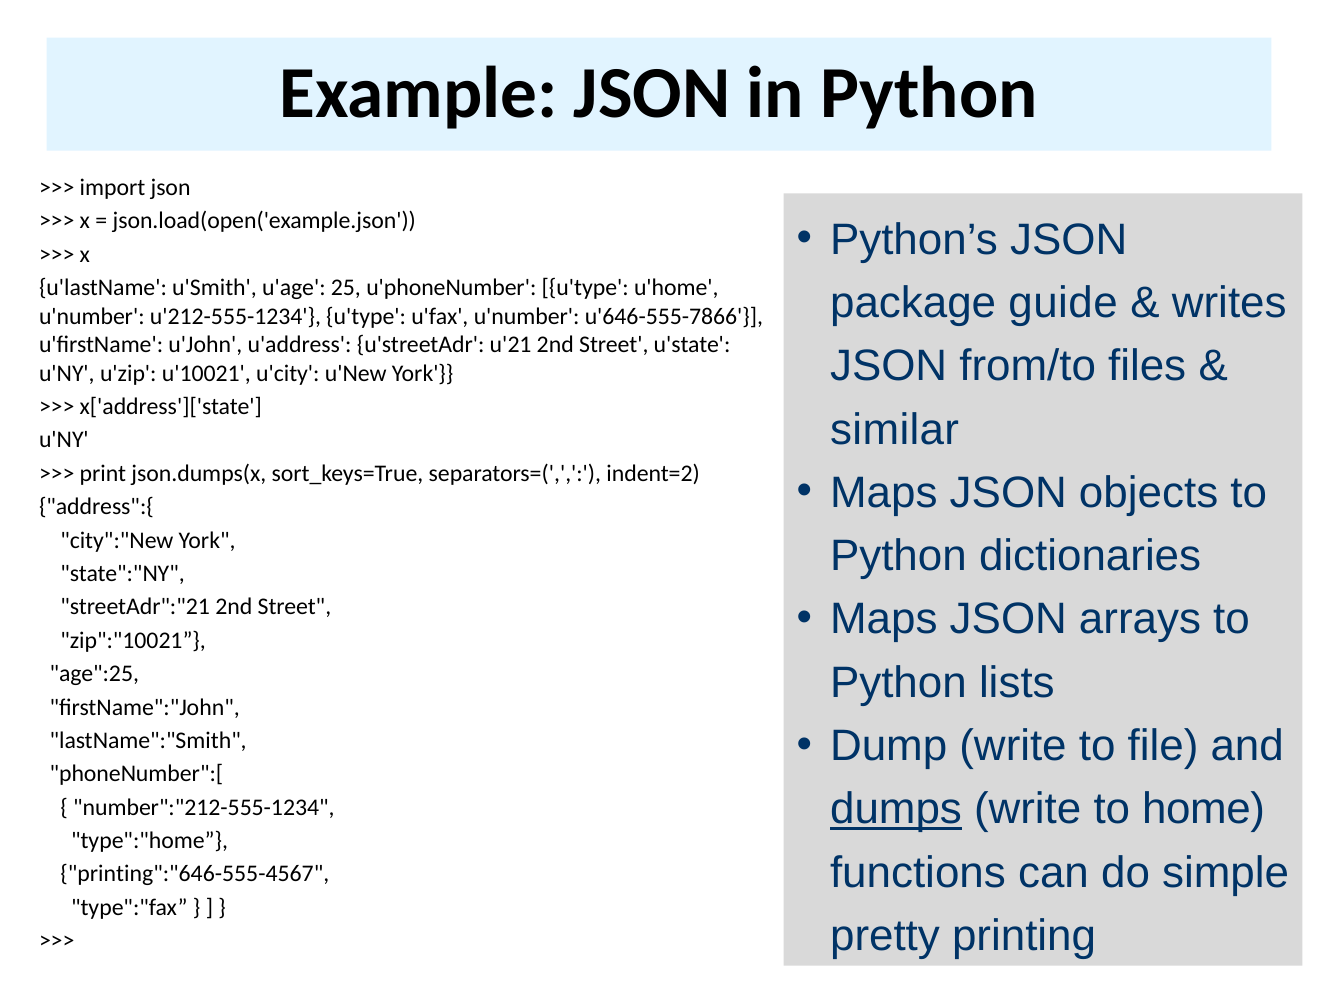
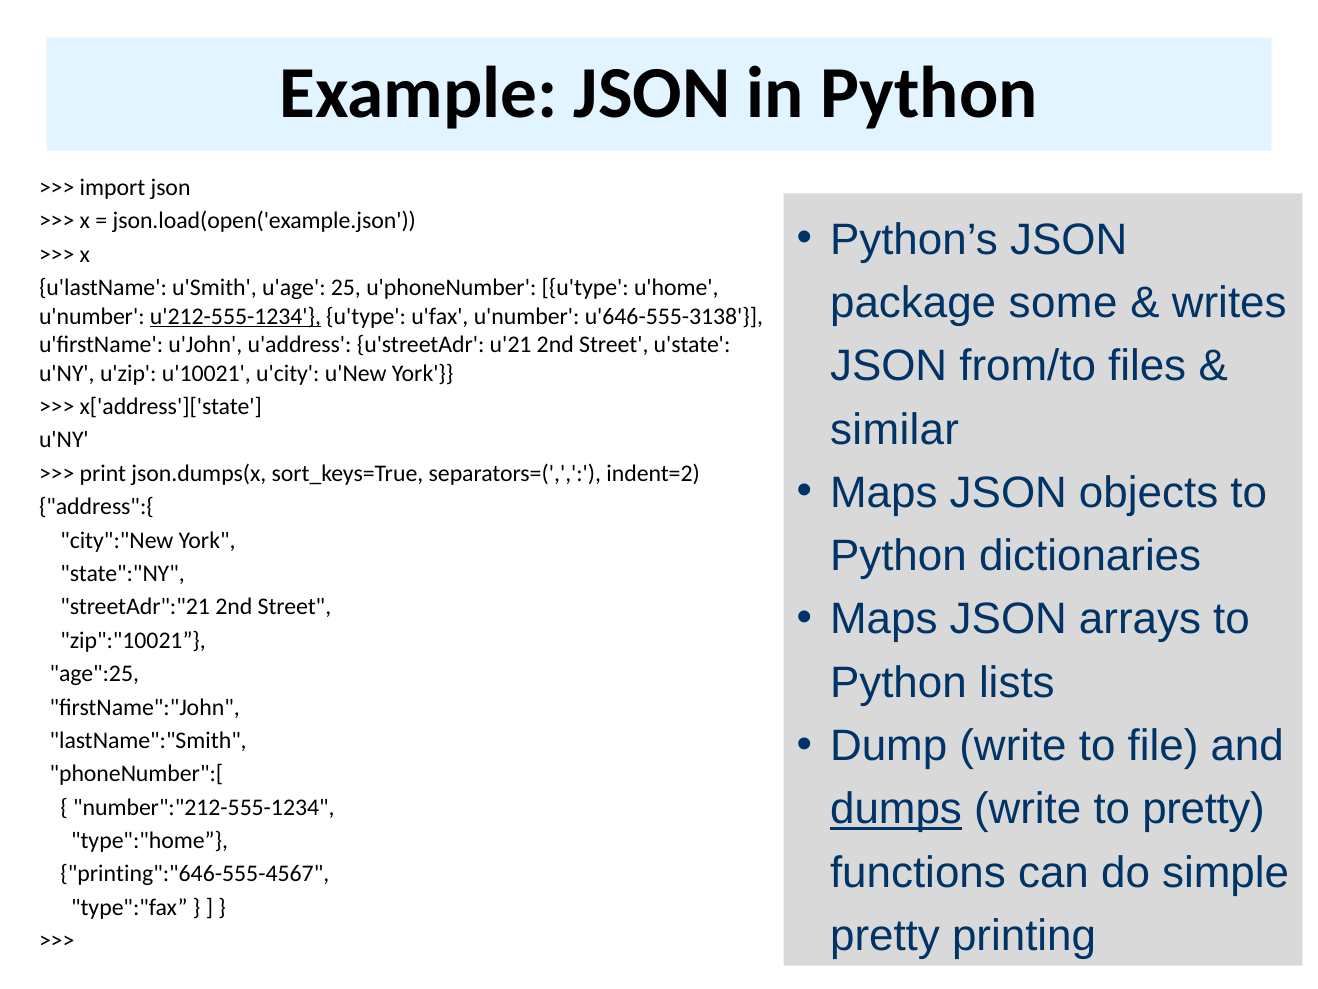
guide: guide -> some
u'212-555-1234 underline: none -> present
u'646-555-7866: u'646-555-7866 -> u'646-555-3138
to home: home -> pretty
